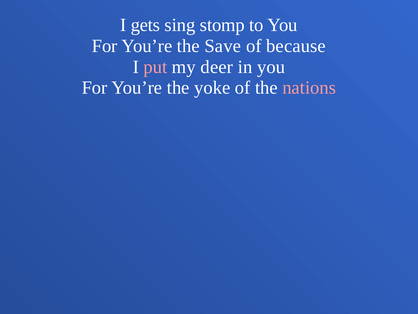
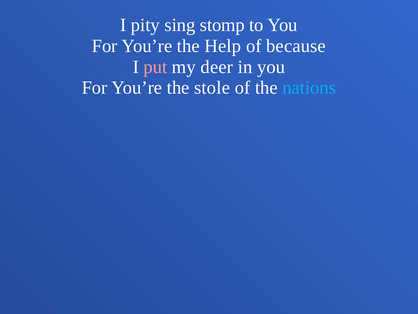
gets: gets -> pity
Save: Save -> Help
yoke: yoke -> stole
nations colour: pink -> light blue
